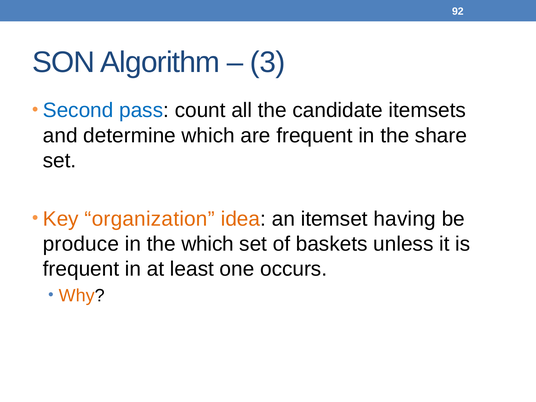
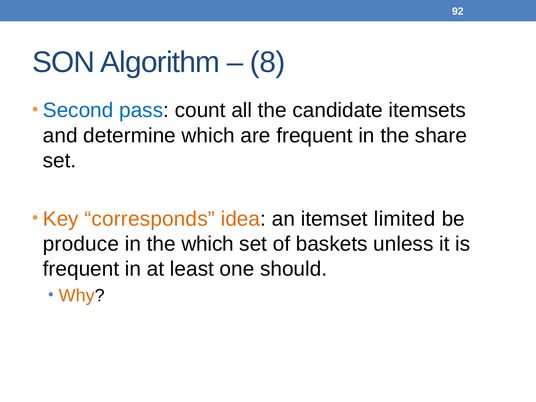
3: 3 -> 8
organization: organization -> corresponds
having: having -> limited
occurs: occurs -> should
